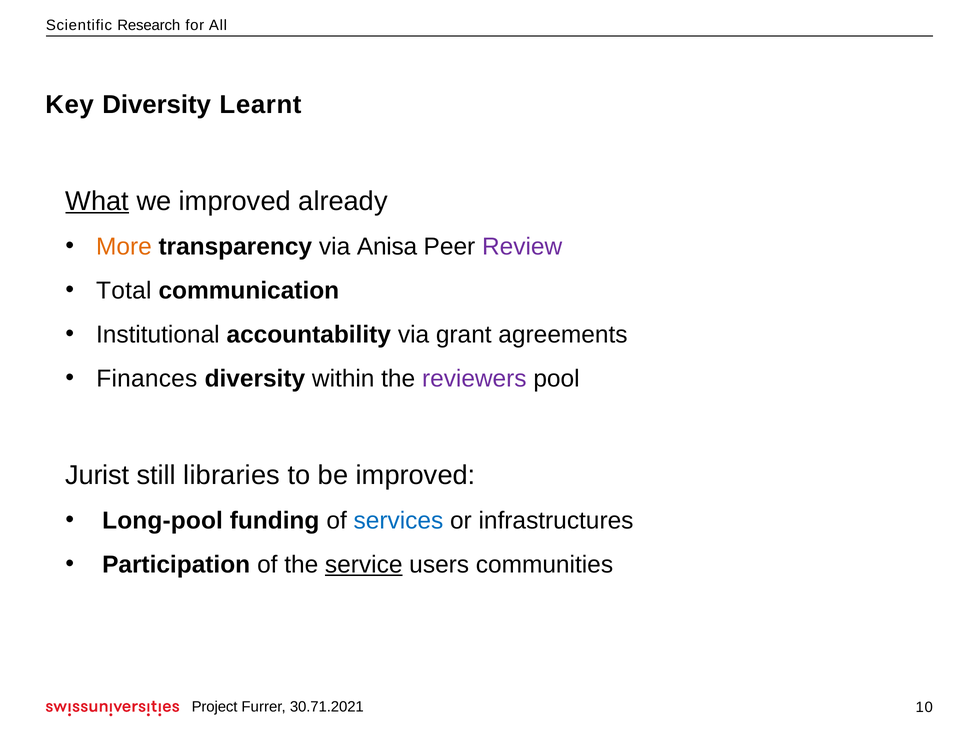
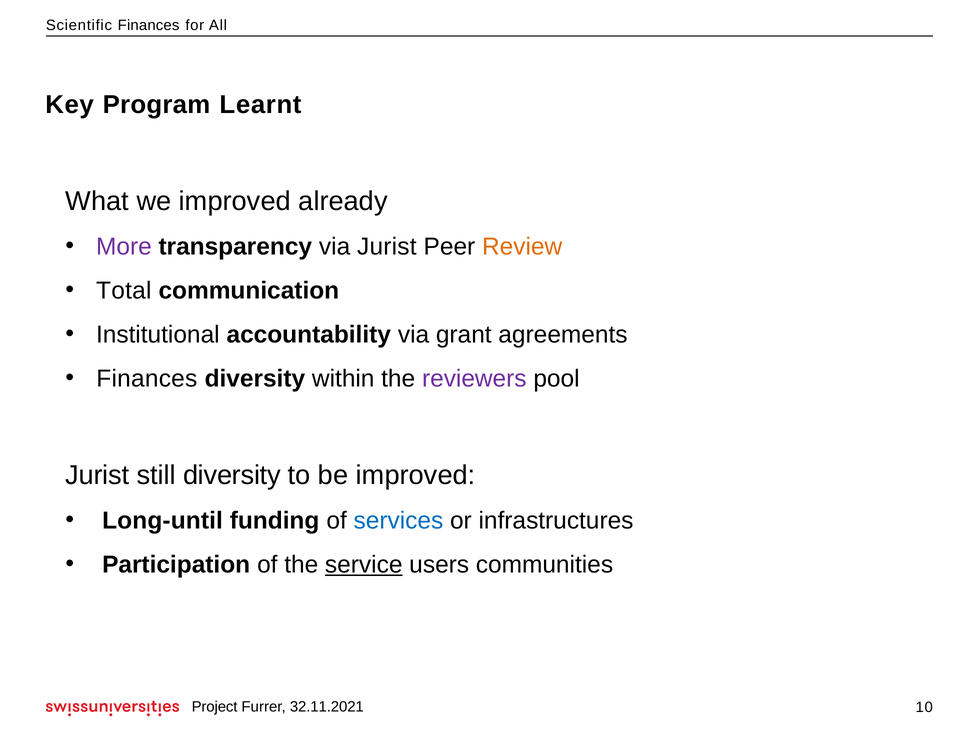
Research at (149, 25): Research -> Finances
Key Diversity: Diversity -> Program
What underline: present -> none
More colour: orange -> purple
via Anisa: Anisa -> Jurist
Review colour: purple -> orange
still libraries: libraries -> diversity
Long-pool: Long-pool -> Long-until
30.71.2021: 30.71.2021 -> 32.11.2021
